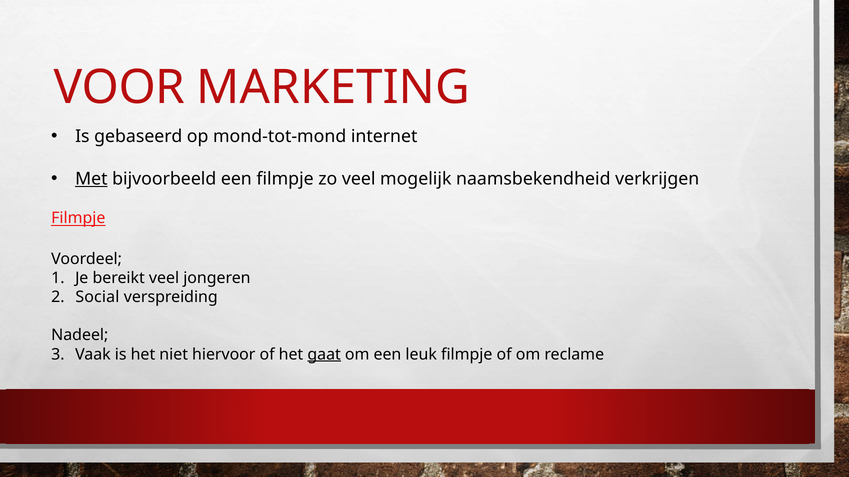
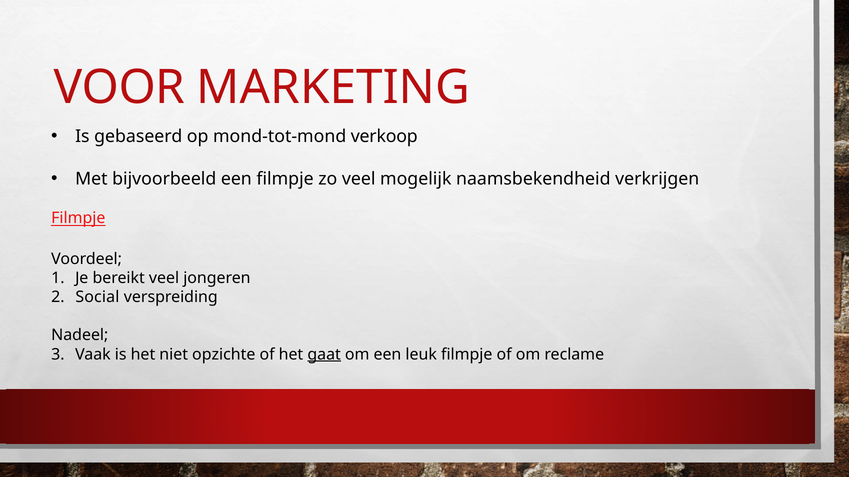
internet: internet -> verkoop
Met underline: present -> none
hiervoor: hiervoor -> opzichte
